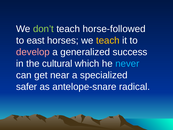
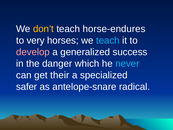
don’t colour: light green -> yellow
horse-followed: horse-followed -> horse-endures
east: east -> very
teach at (108, 40) colour: yellow -> light blue
cultural: cultural -> danger
near: near -> their
